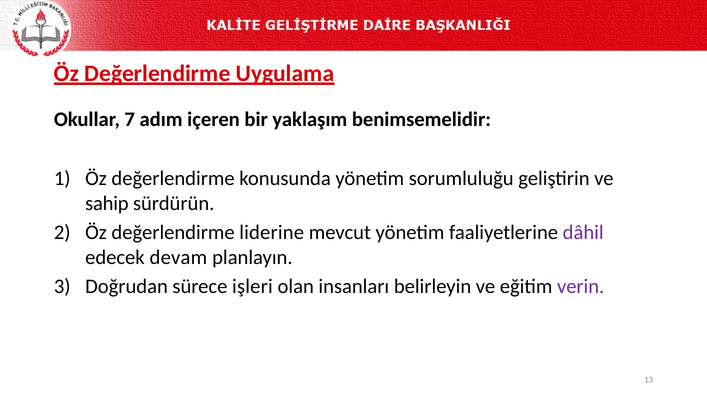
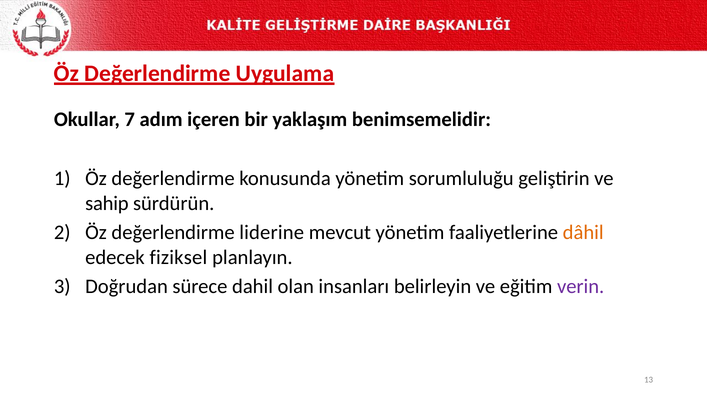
dâhil colour: purple -> orange
devam: devam -> fiziksel
işleri: işleri -> dahil
